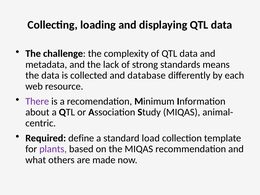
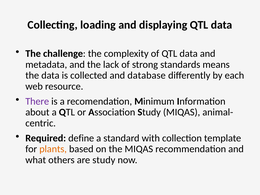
load: load -> with
plants colour: purple -> orange
are made: made -> study
